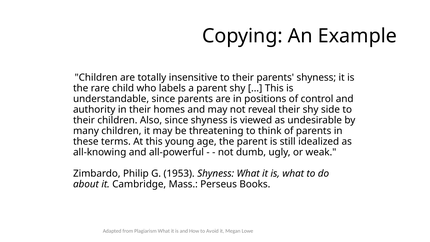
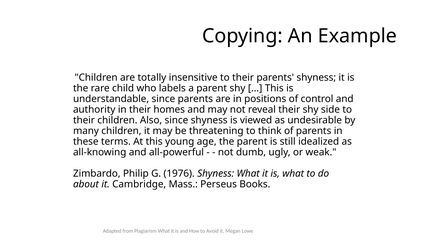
1953: 1953 -> 1976
